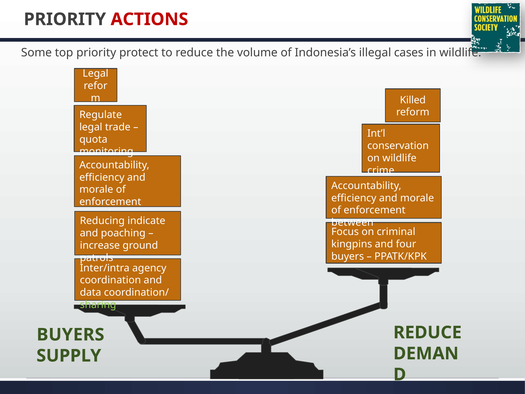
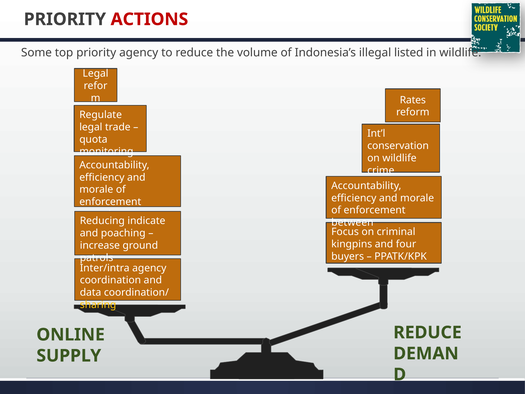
priority protect: protect -> agency
cases: cases -> listed
Killed: Killed -> Rates
sharing colour: light green -> yellow
BUYERS at (70, 335): BUYERS -> ONLINE
